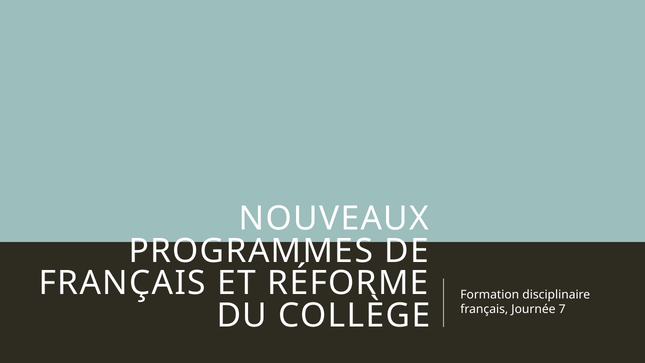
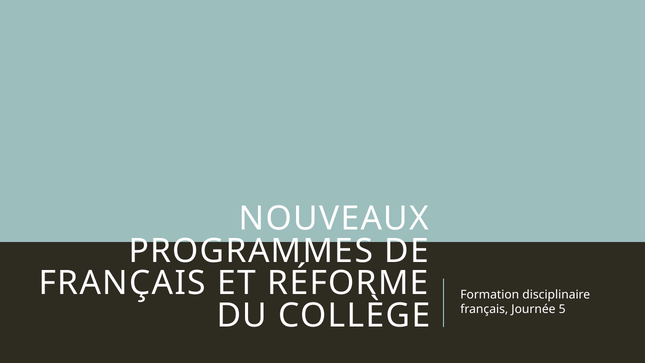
7: 7 -> 5
